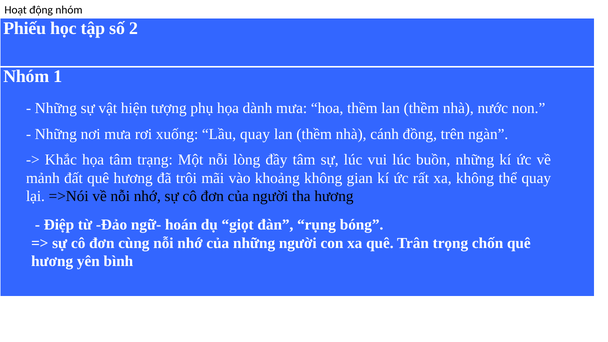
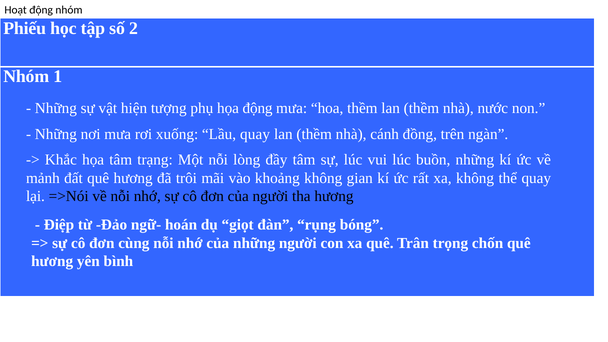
họa dành: dành -> động
